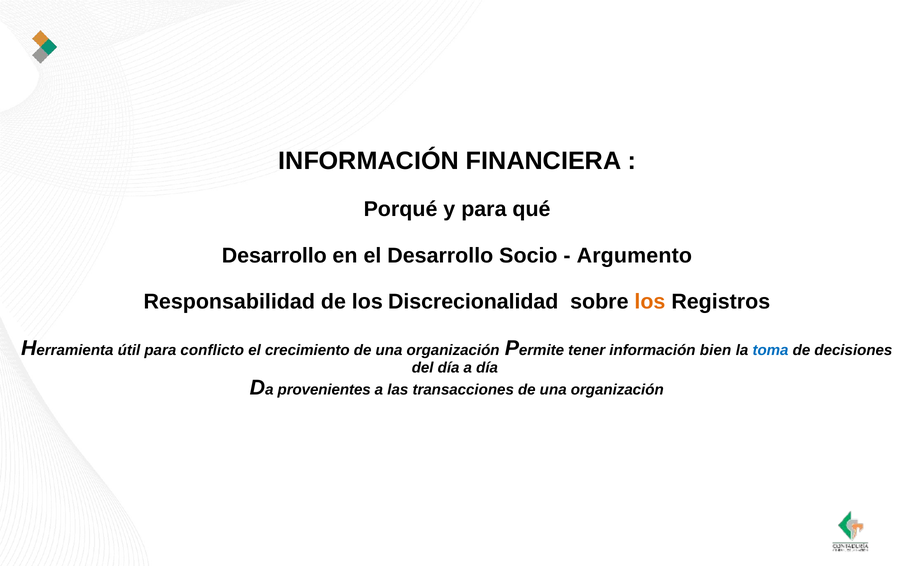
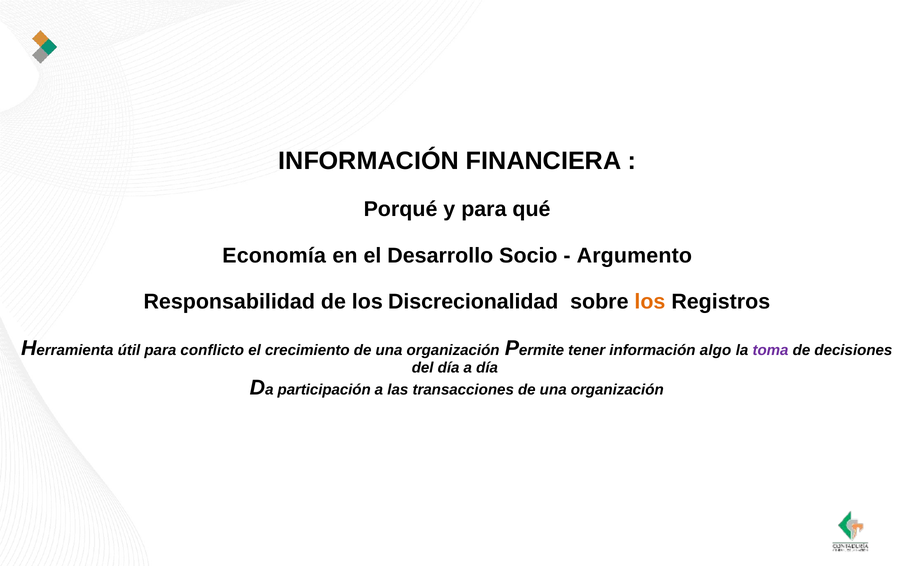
Desarrollo at (274, 256): Desarrollo -> Economía
bien: bien -> algo
toma colour: blue -> purple
provenientes: provenientes -> participación
